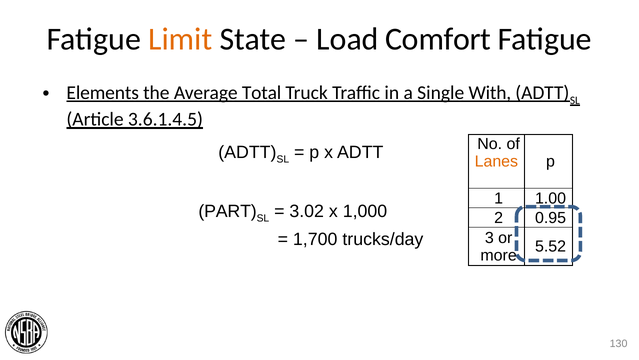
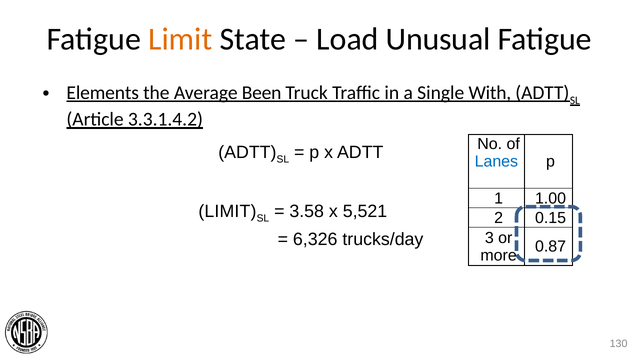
Comfort: Comfort -> Unusual
Total: Total -> Been
3.6.1.4.5: 3.6.1.4.5 -> 3.3.1.4.2
Lanes colour: orange -> blue
PART at (228, 211): PART -> LIMIT
3.02: 3.02 -> 3.58
1,000: 1,000 -> 5,521
0.95: 0.95 -> 0.15
1,700: 1,700 -> 6,326
5.52: 5.52 -> 0.87
